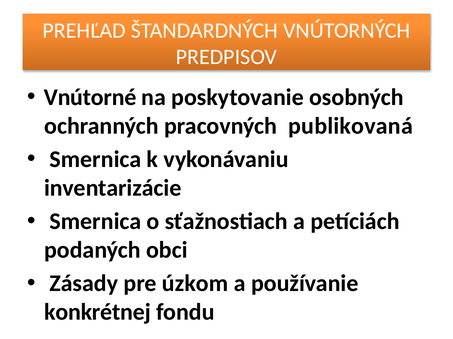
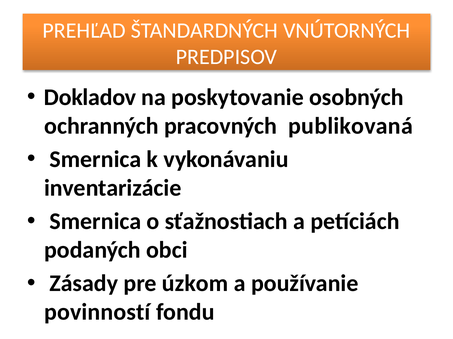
Vnútorné: Vnútorné -> Dokladov
konkrétnej: konkrétnej -> povinností
